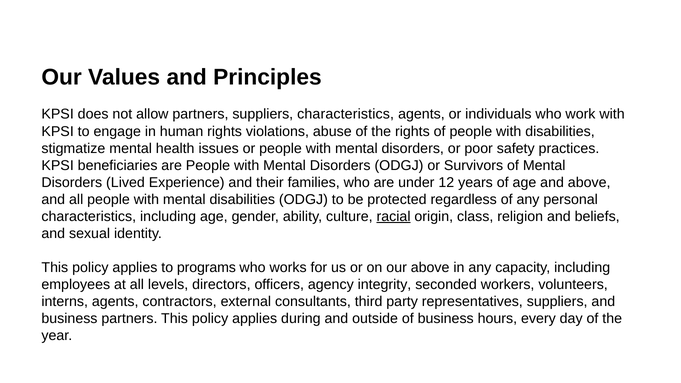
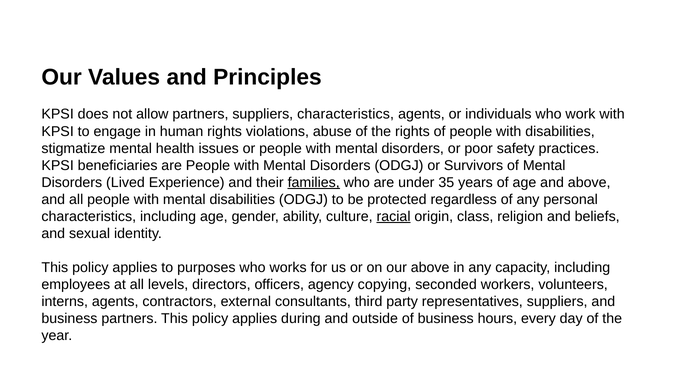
families underline: none -> present
12: 12 -> 35
programs: programs -> purposes
integrity: integrity -> copying
